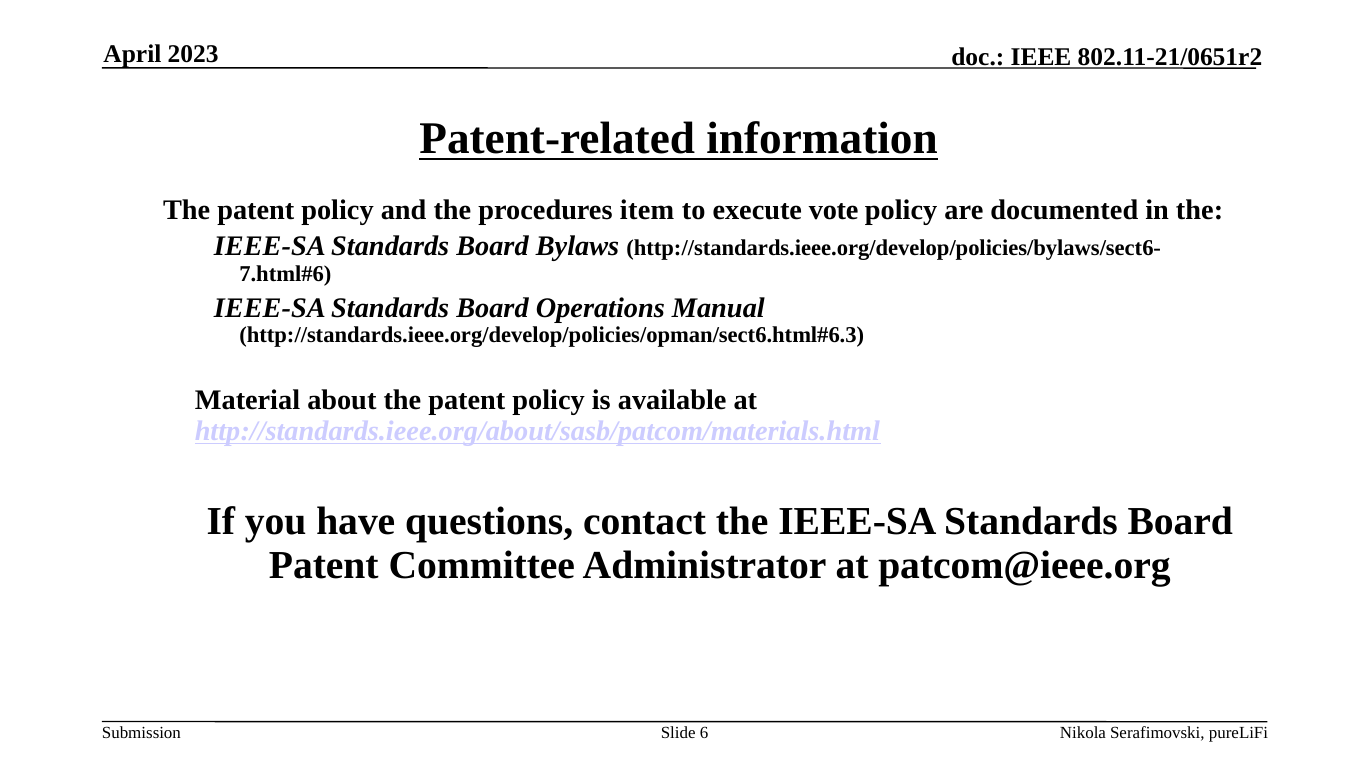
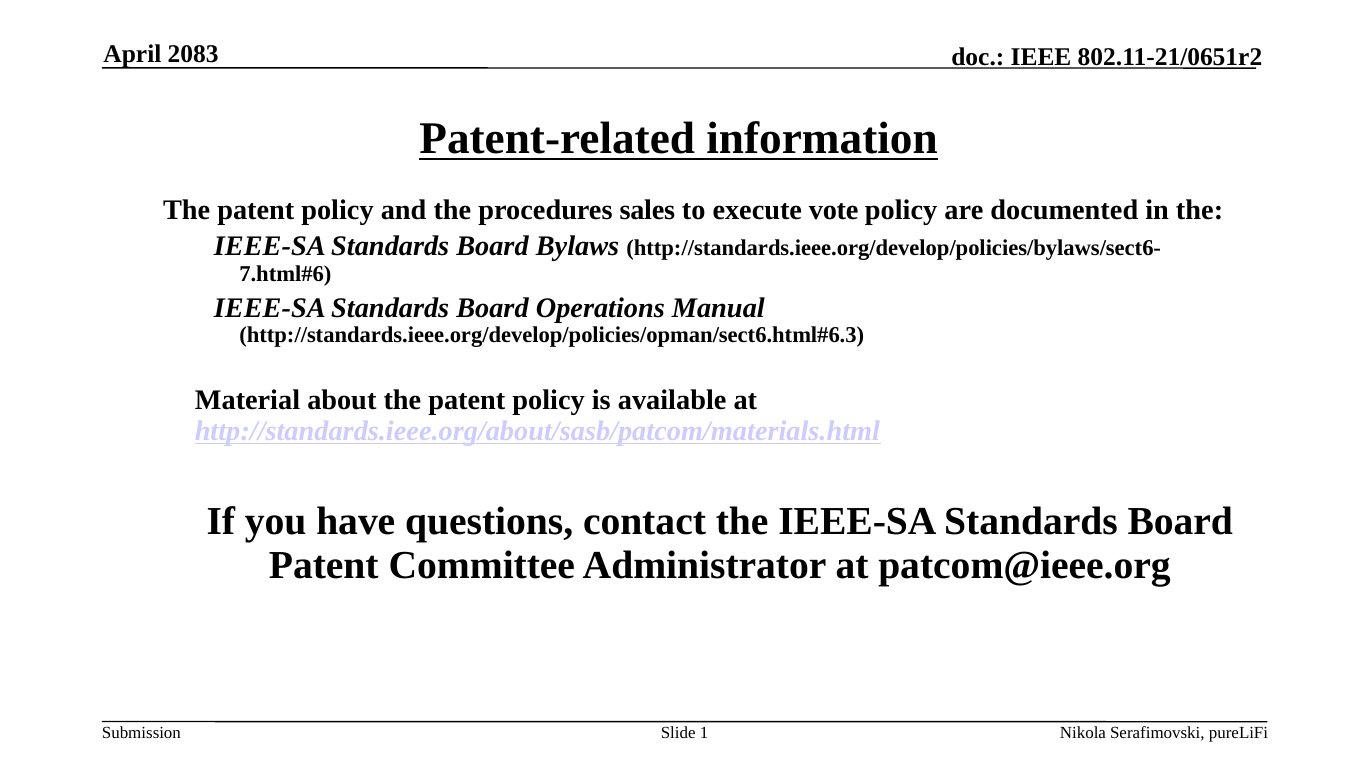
2023: 2023 -> 2083
item: item -> sales
6: 6 -> 1
